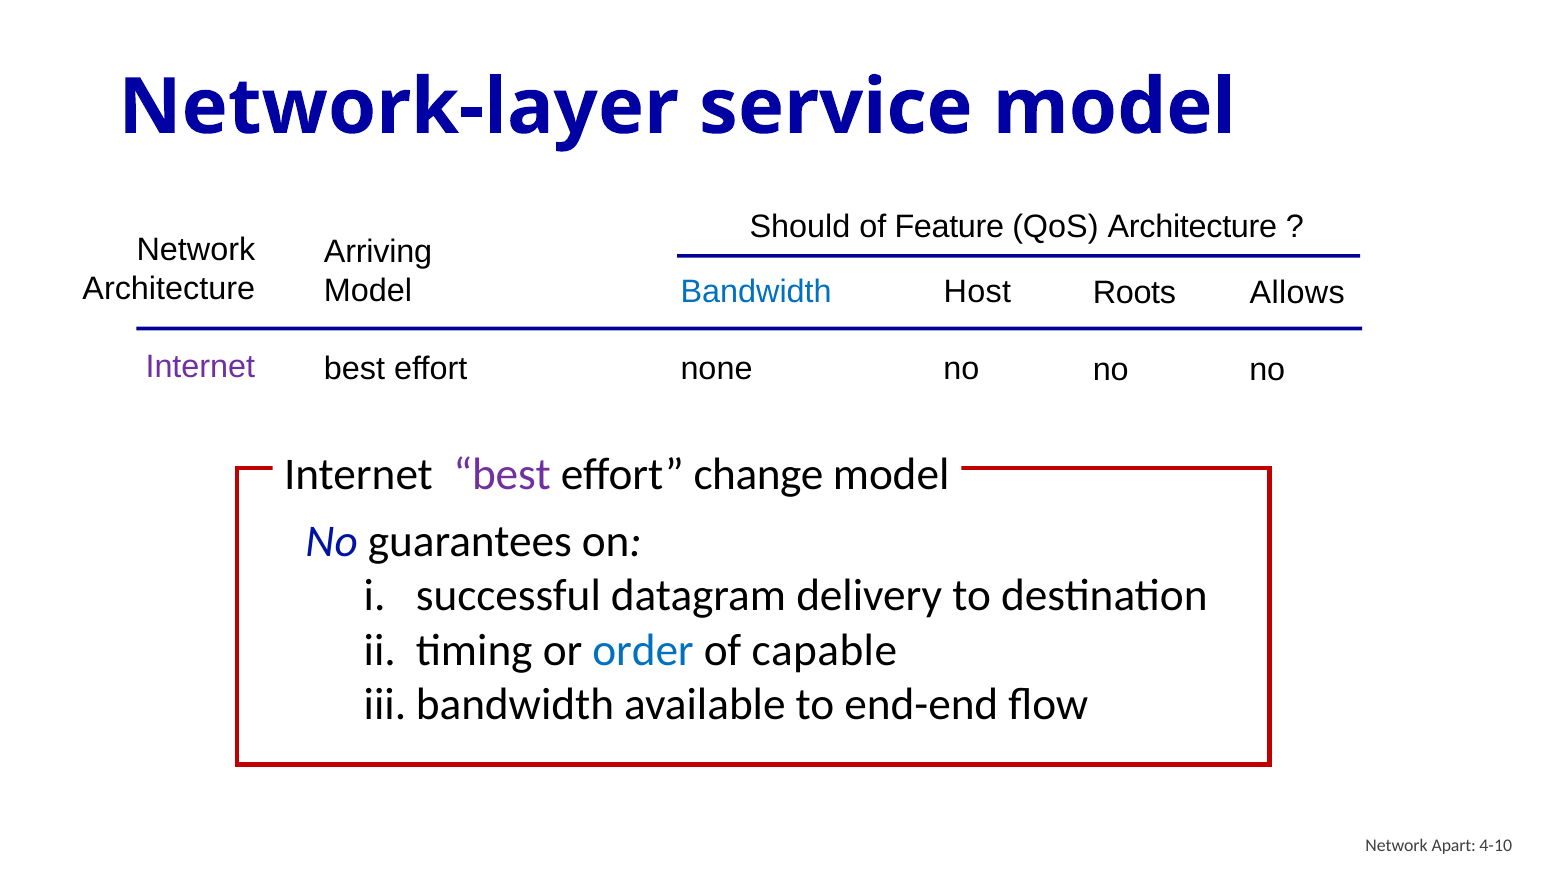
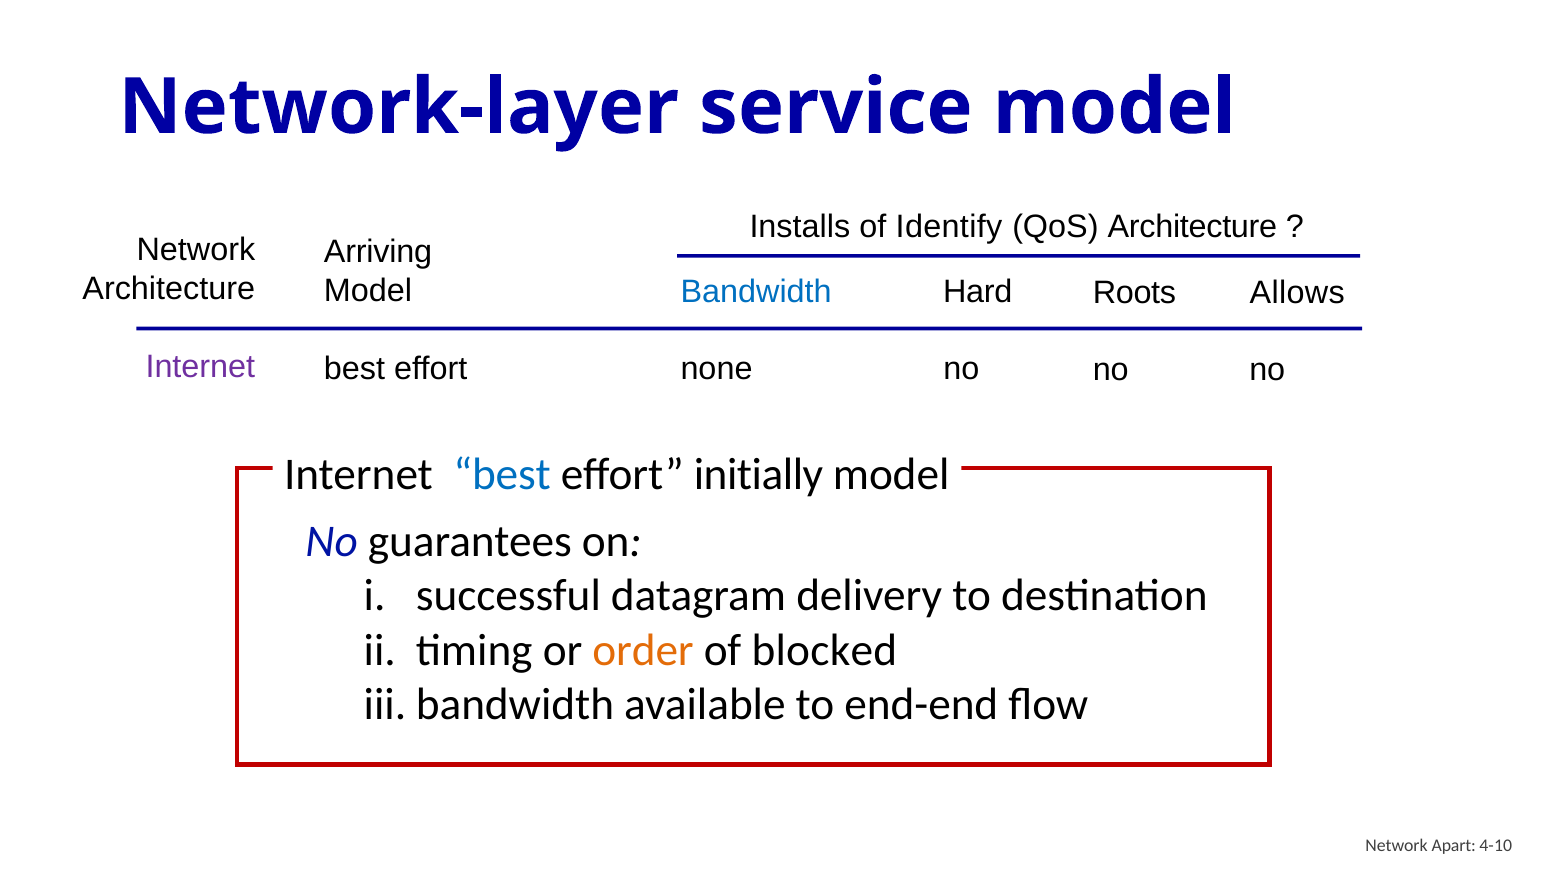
Should: Should -> Installs
Feature: Feature -> Identify
Host: Host -> Hard
best at (502, 474) colour: purple -> blue
change: change -> initially
order colour: blue -> orange
capable: capable -> blocked
